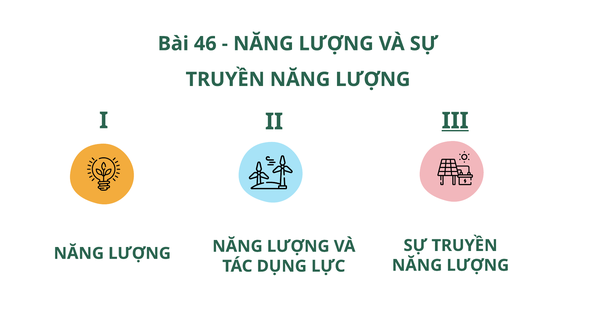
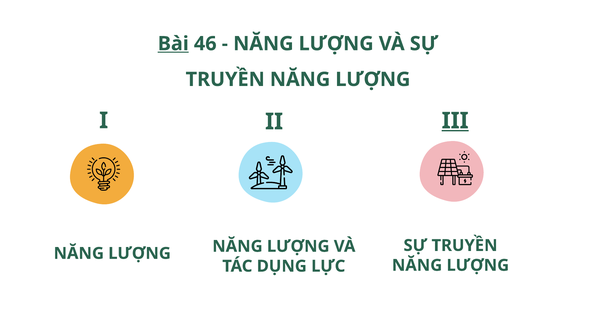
Bài underline: none -> present
